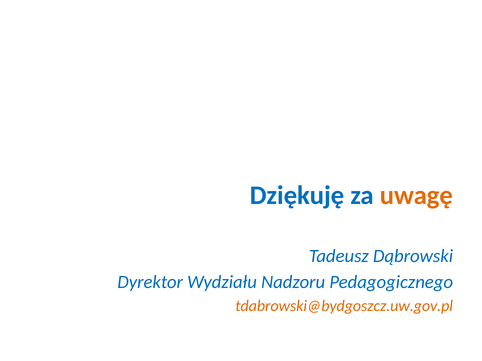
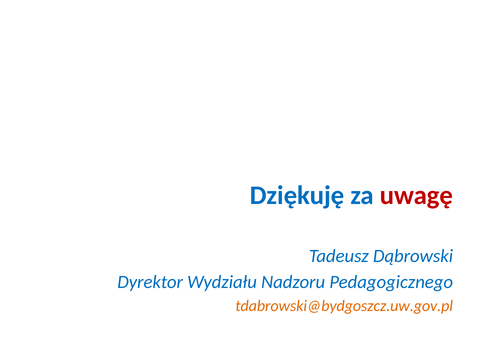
uwagę colour: orange -> red
